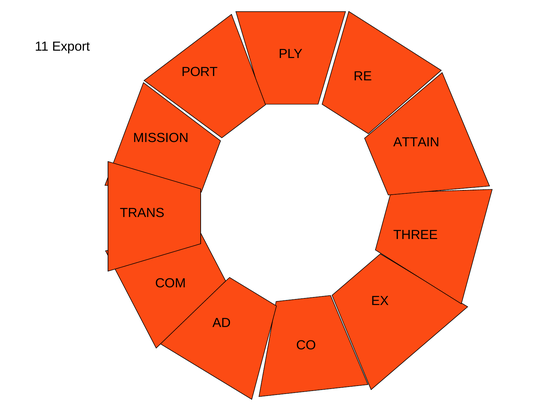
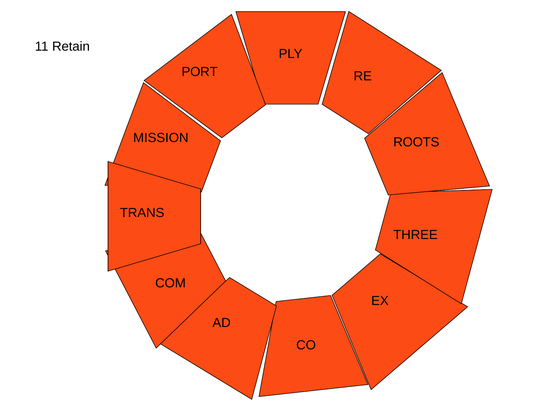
Export: Export -> Retain
ATTAIN: ATTAIN -> ROOTS
